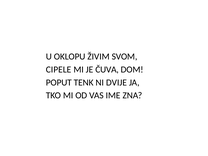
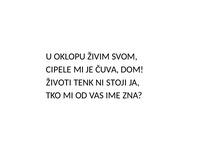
POPUT: POPUT -> ŽIVOTI
DVIJE: DVIJE -> STOJI
